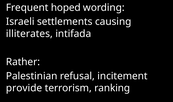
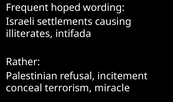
provide: provide -> conceal
ranking: ranking -> miracle
